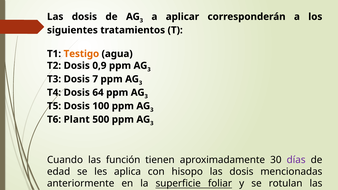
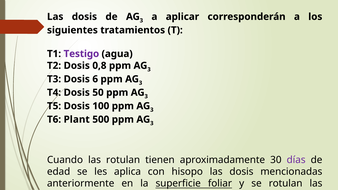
Testigo colour: orange -> purple
0,9: 0,9 -> 0,8
7: 7 -> 6
64: 64 -> 50
las función: función -> rotulan
